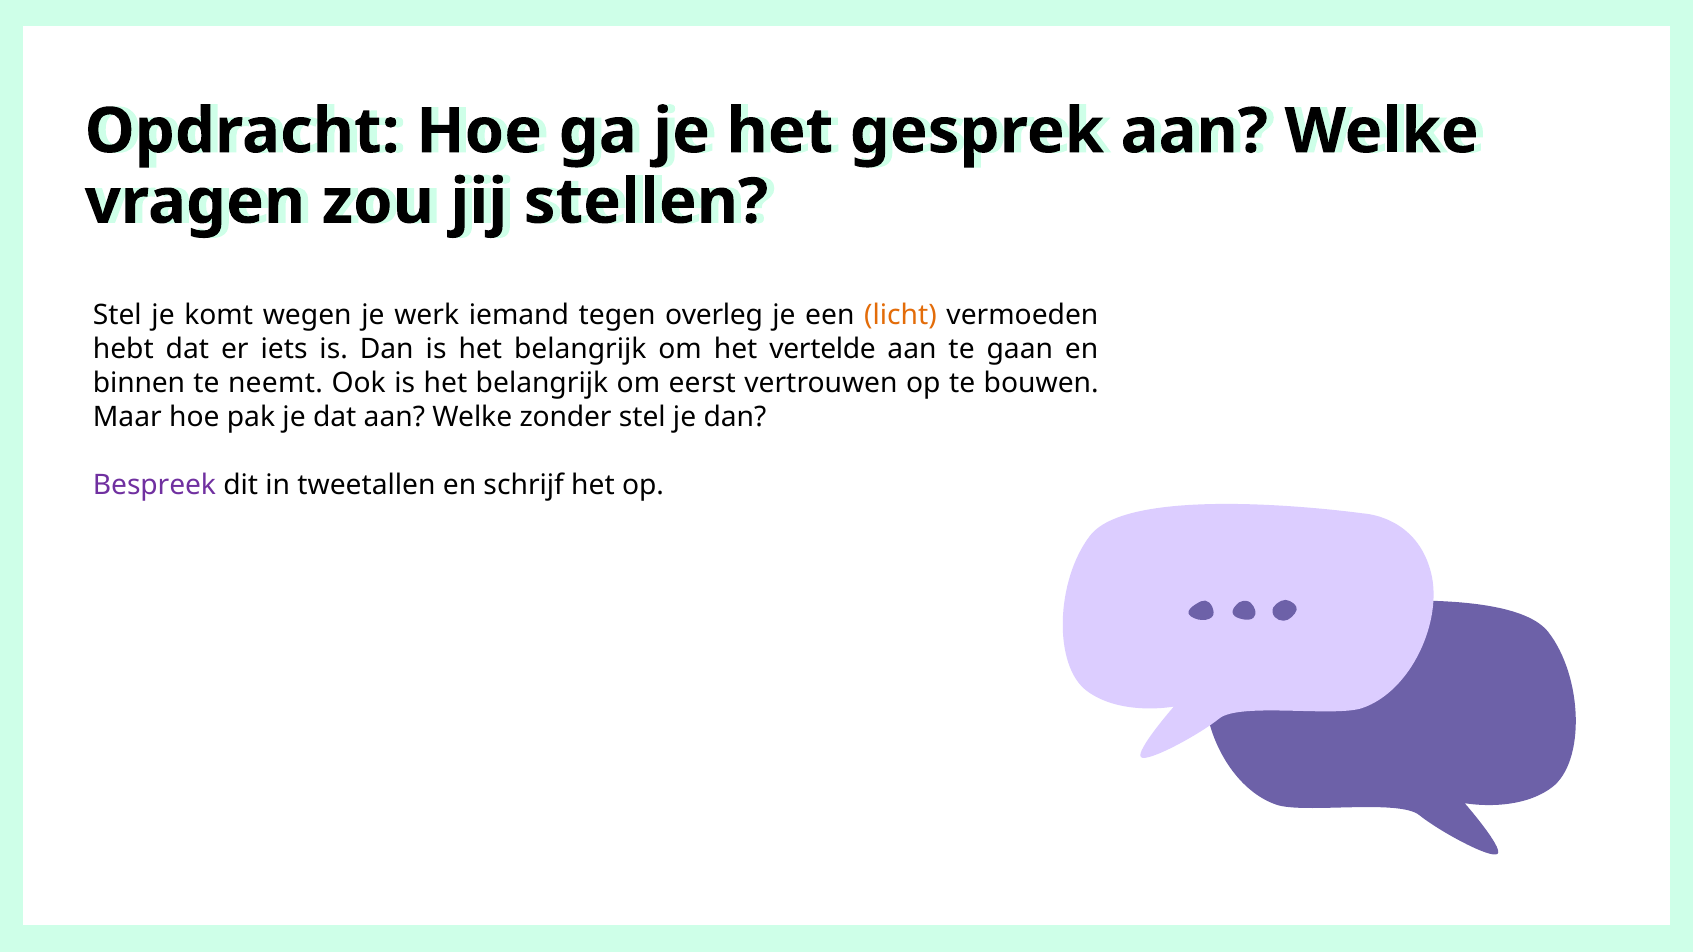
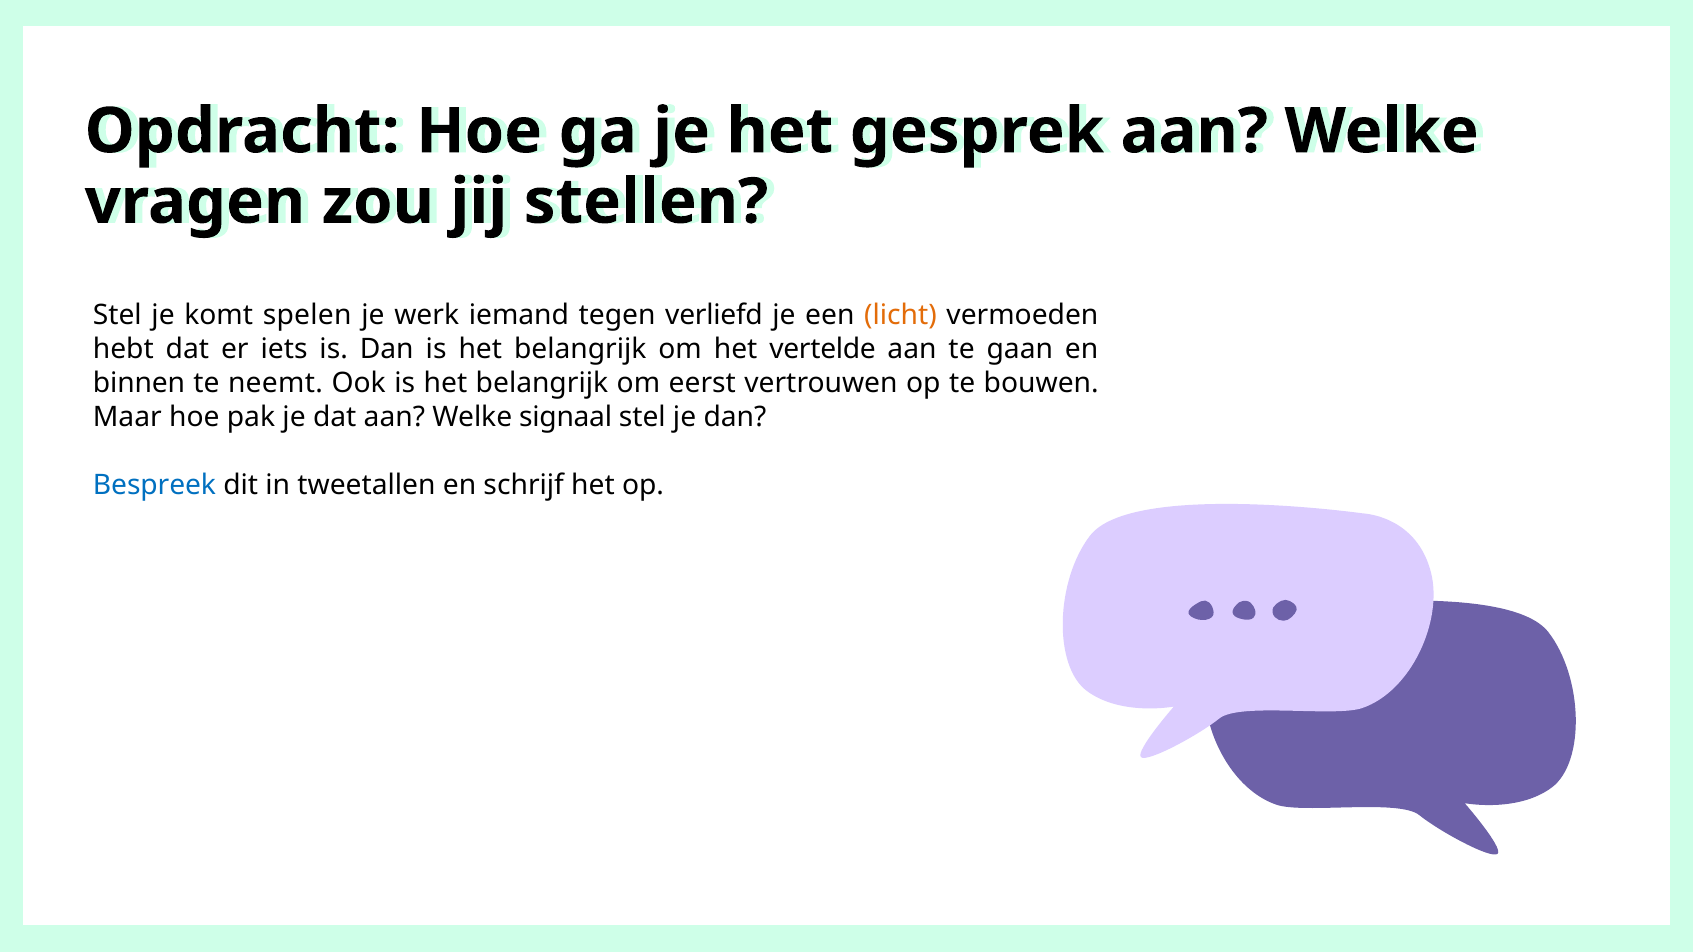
wegen: wegen -> spelen
overleg: overleg -> verliefd
zonder: zonder -> signaal
Bespreek colour: purple -> blue
